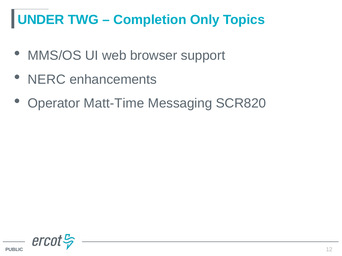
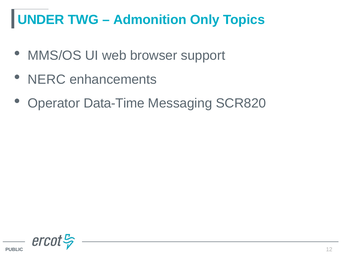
Completion: Completion -> Admonition
Matt-Time: Matt-Time -> Data-Time
